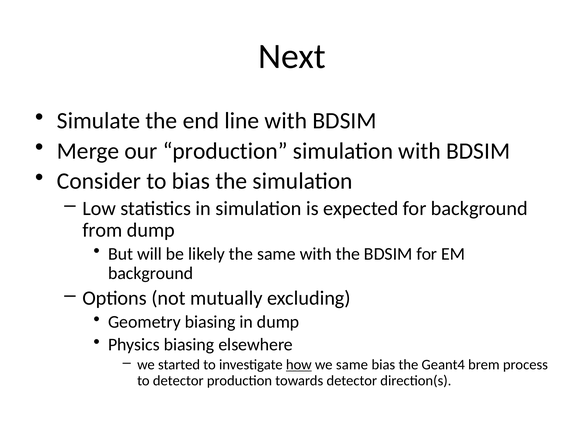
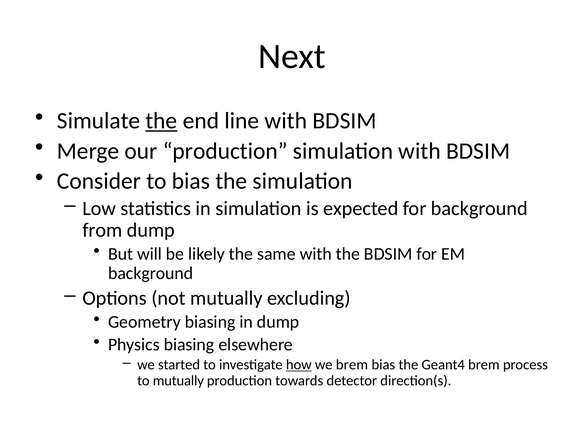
the at (161, 121) underline: none -> present
we same: same -> brem
to detector: detector -> mutually
